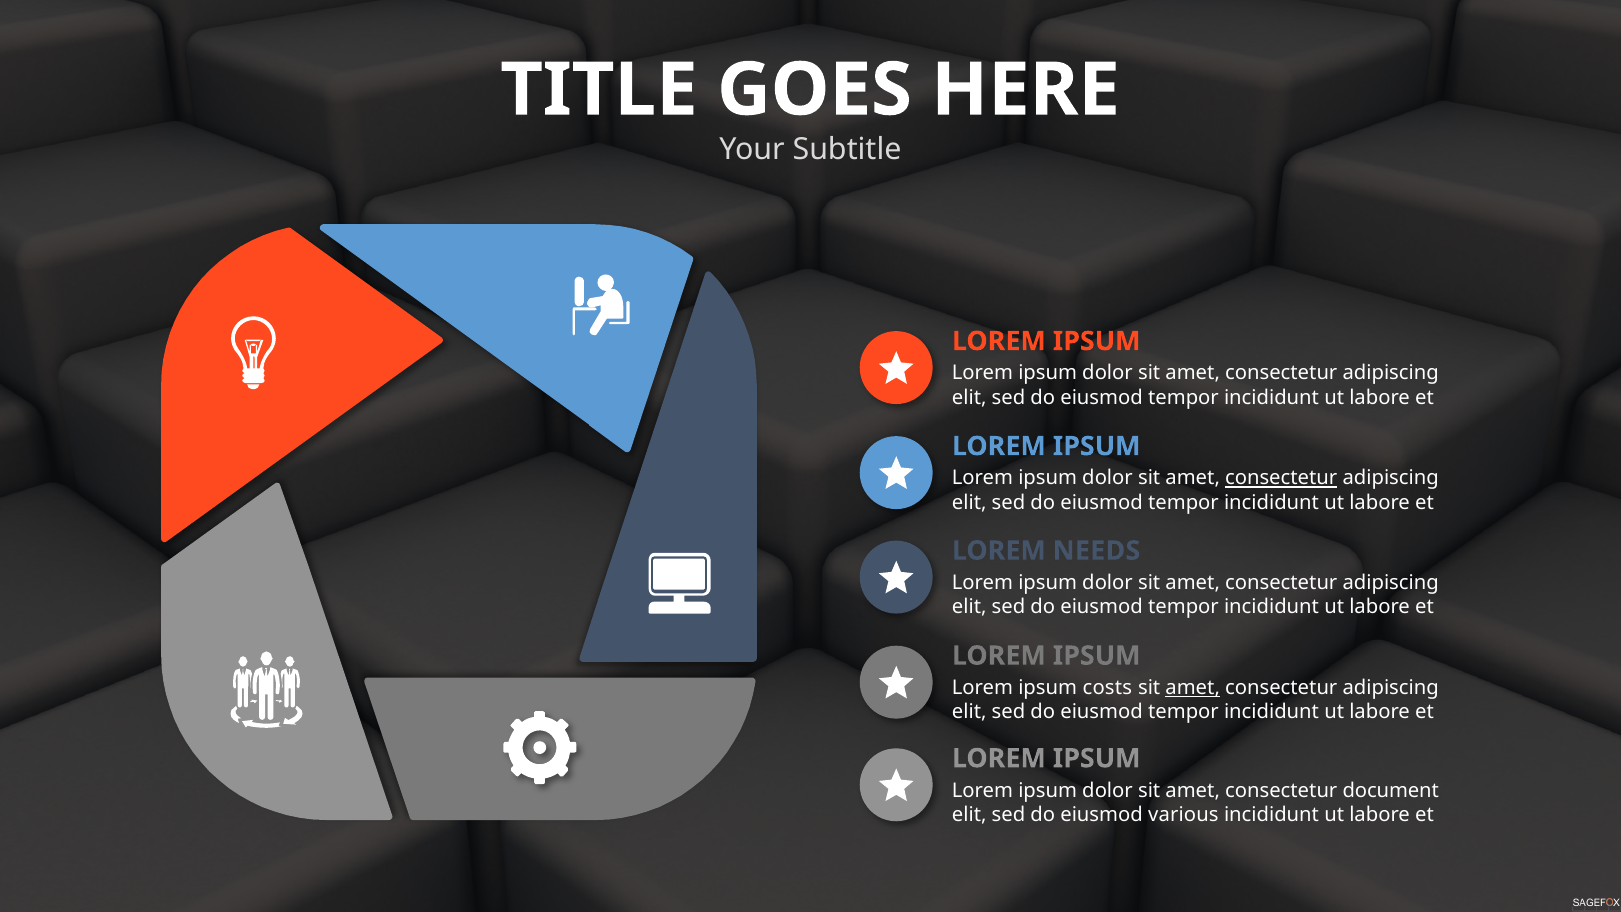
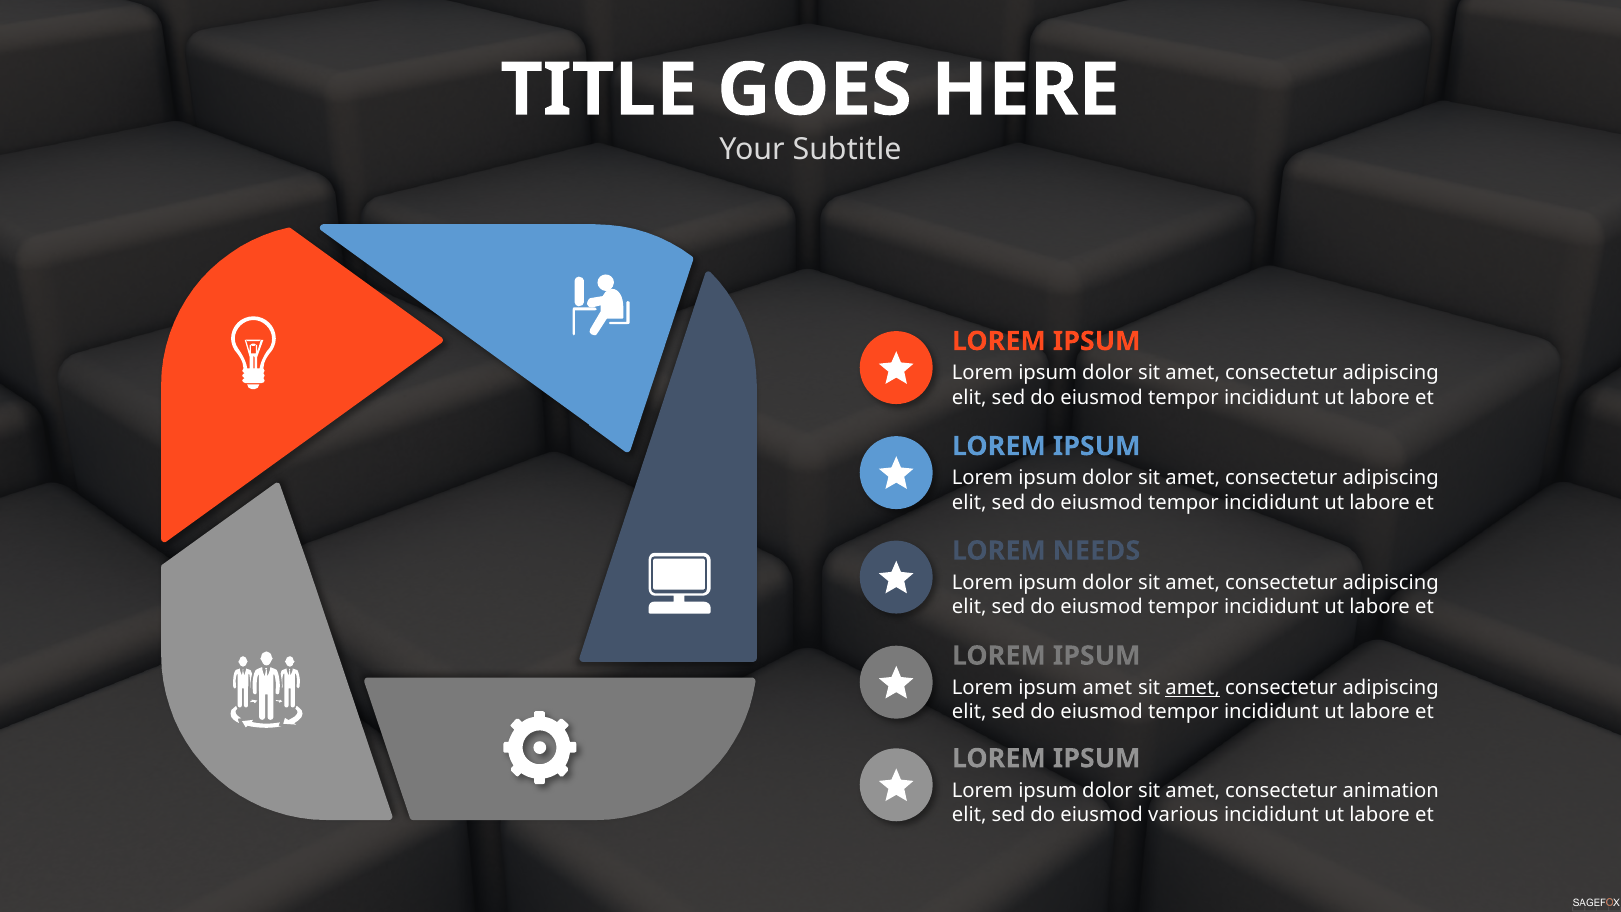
consectetur at (1281, 478) underline: present -> none
ipsum costs: costs -> amet
document: document -> animation
